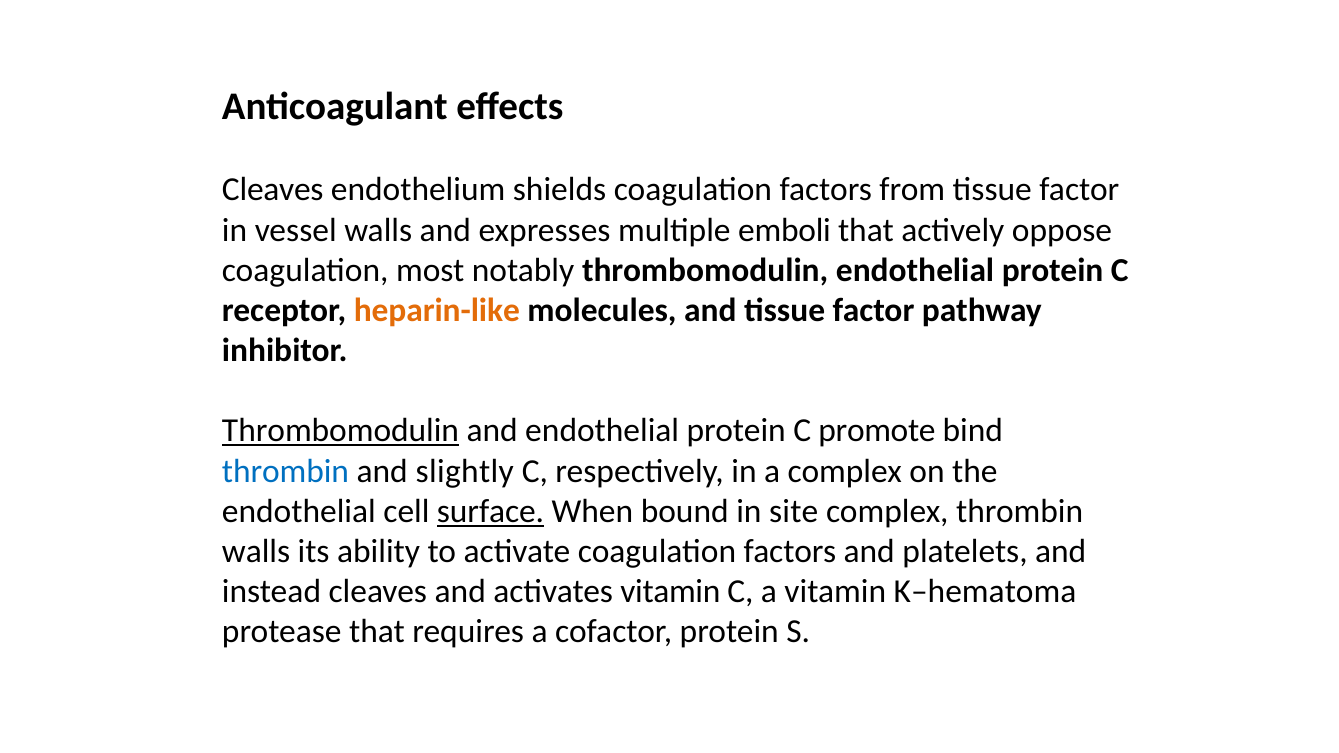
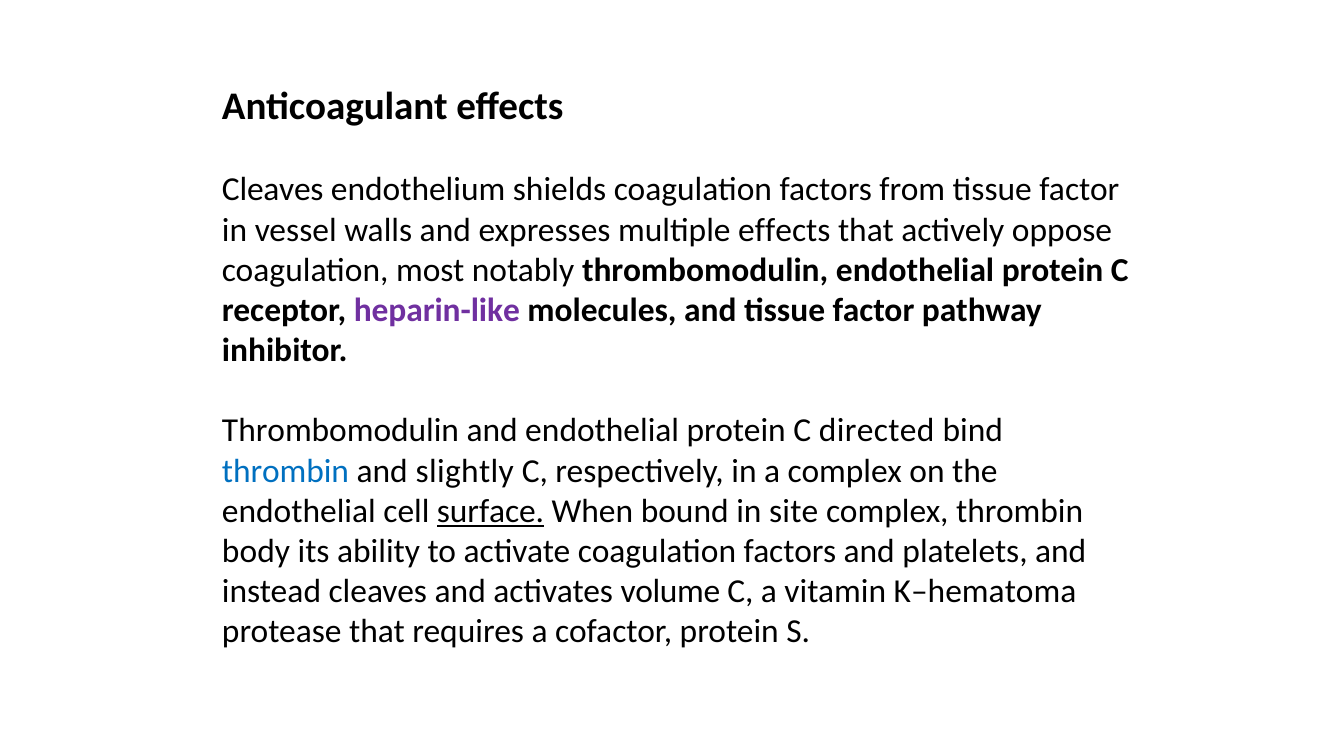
multiple emboli: emboli -> effects
heparin-like colour: orange -> purple
Thrombomodulin at (341, 431) underline: present -> none
promote: promote -> directed
walls at (256, 551): walls -> body
activates vitamin: vitamin -> volume
